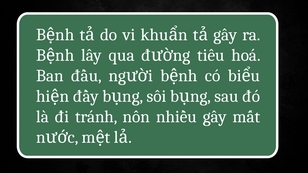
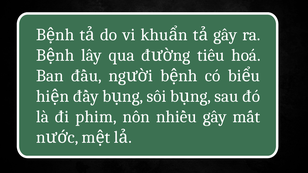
tránh: tránh -> phim
